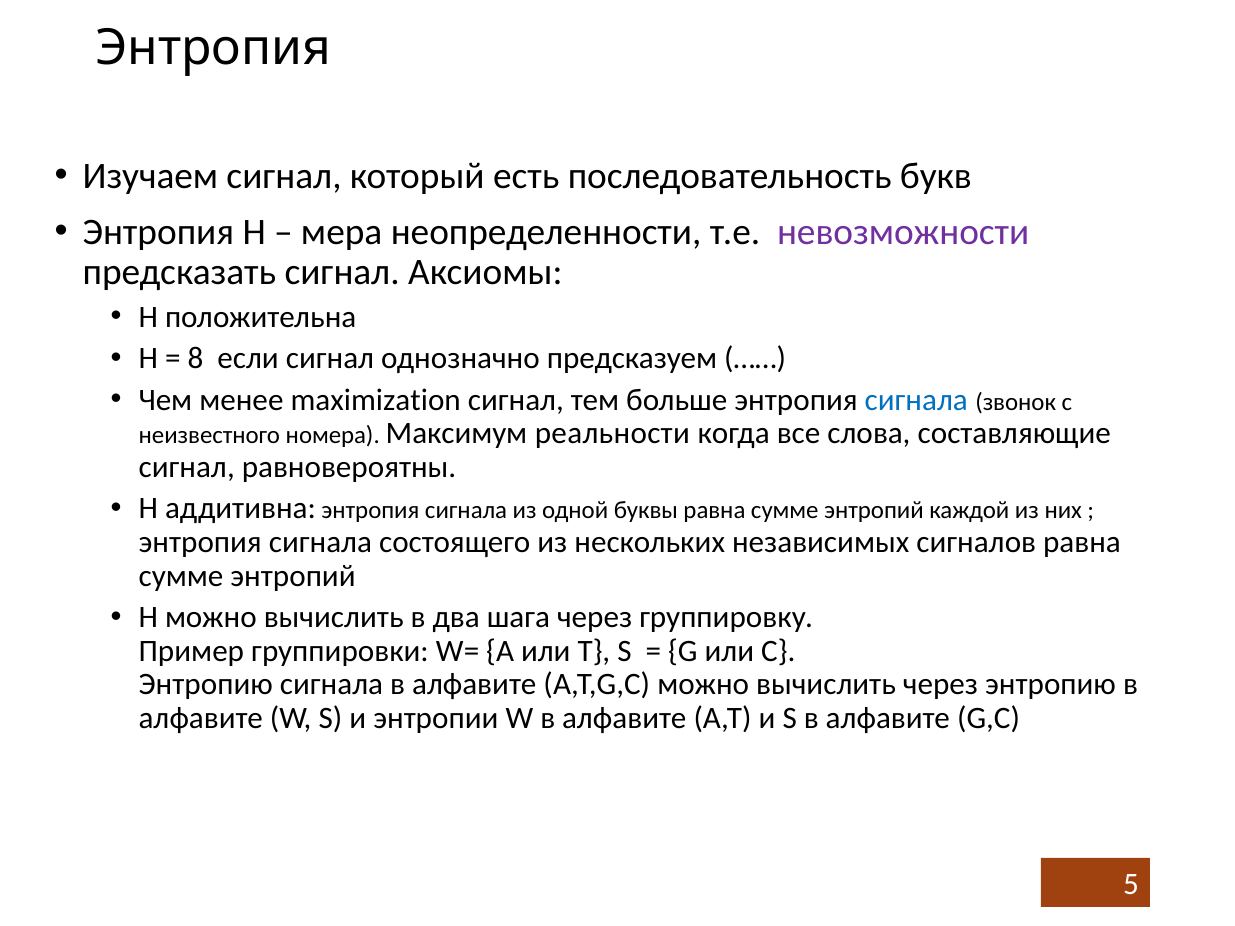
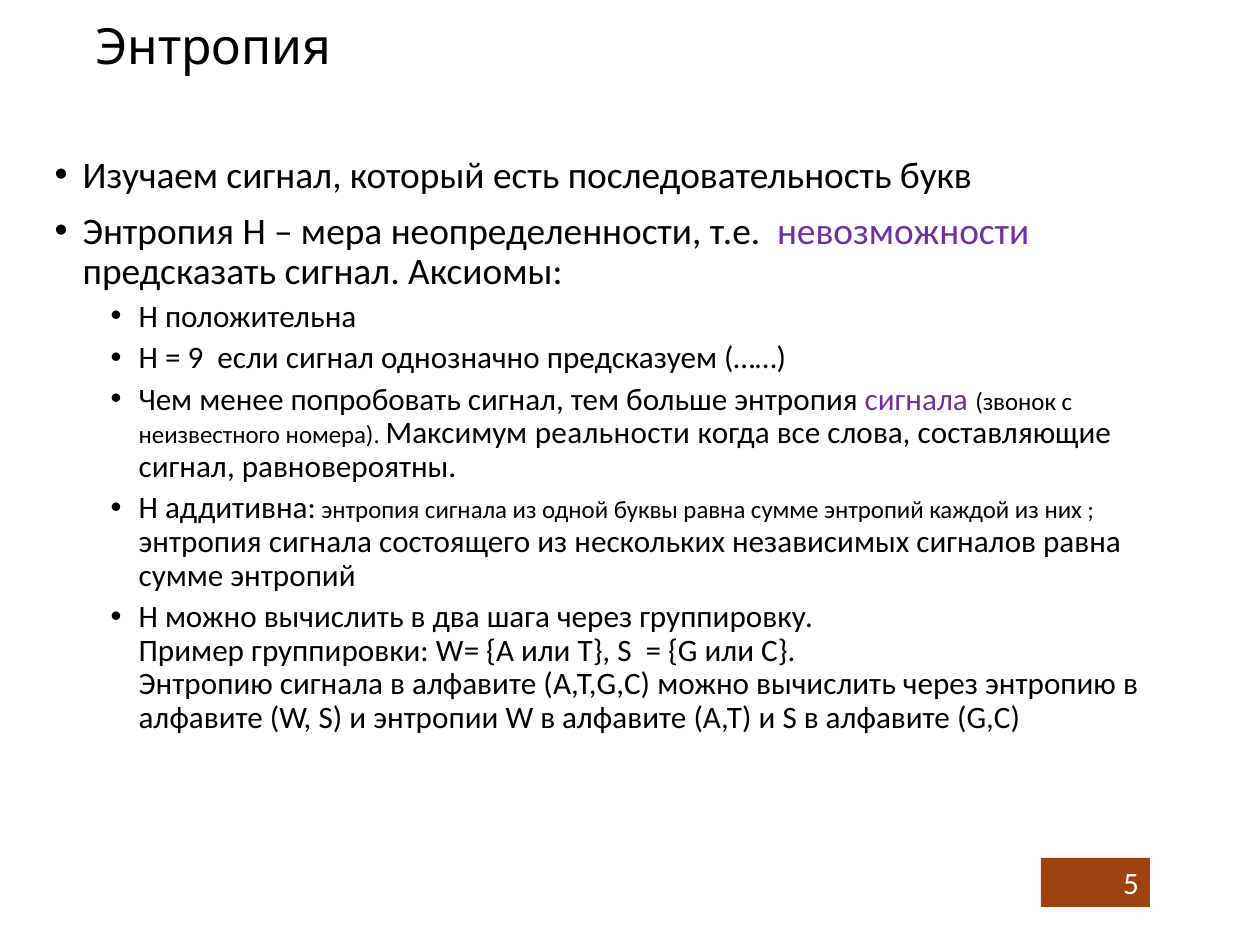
8: 8 -> 9
maximization: maximization -> попробовать
сигнала at (916, 400) colour: blue -> purple
